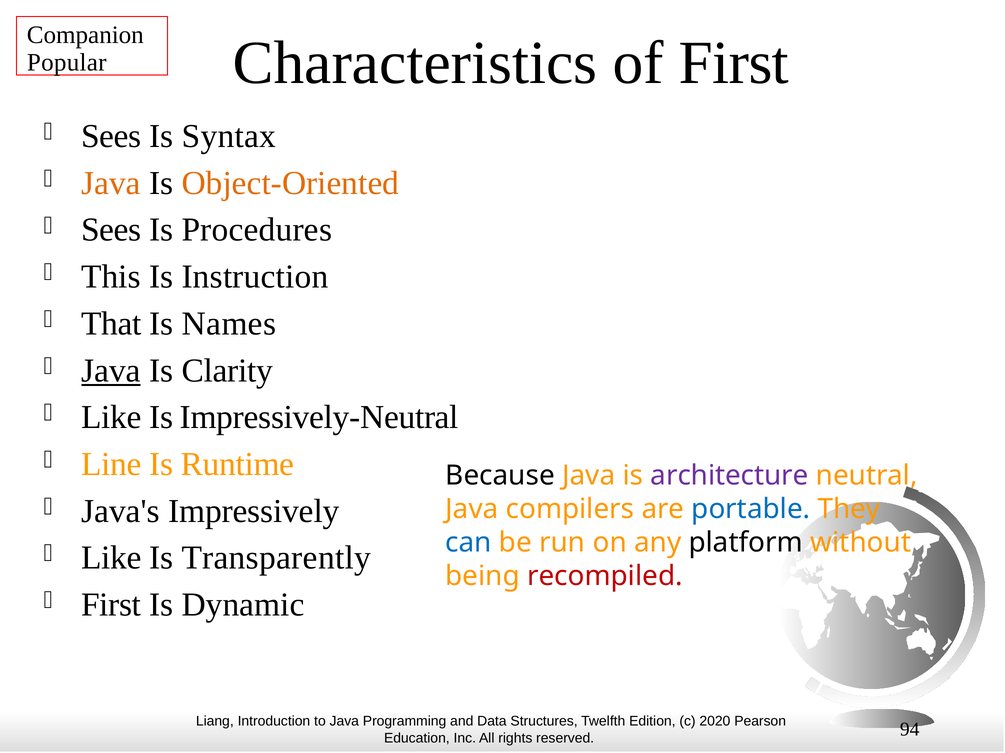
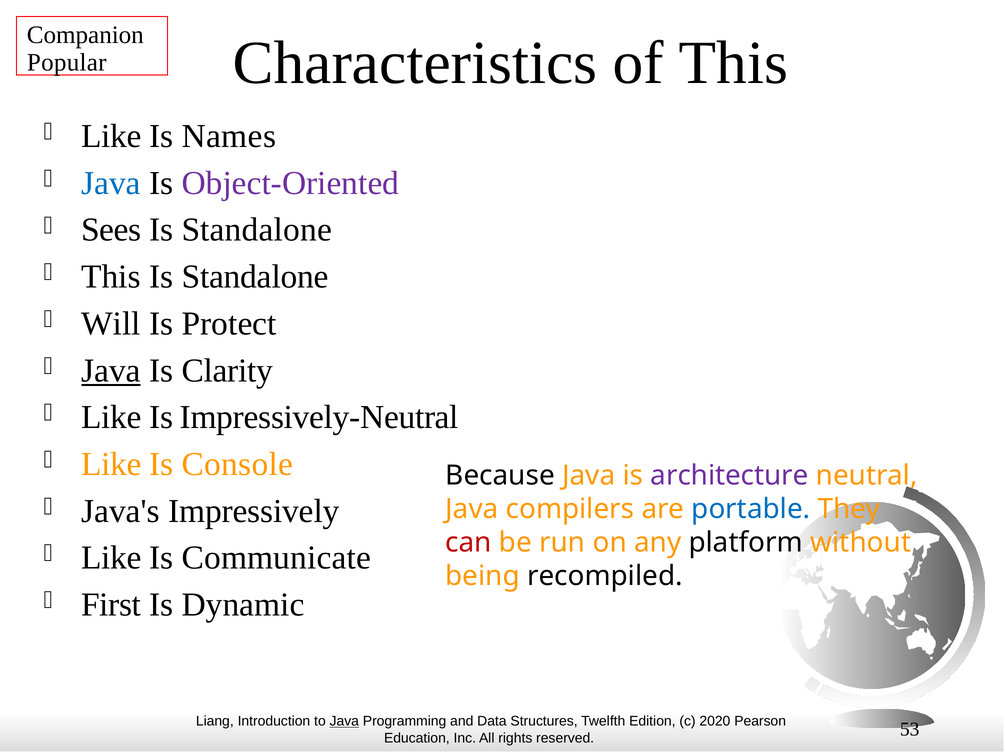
of First: First -> This
Sees at (111, 136): Sees -> Like
Syntax: Syntax -> Names
Java at (111, 183) colour: orange -> blue
Object-Oriented colour: orange -> purple
Procedures at (257, 230): Procedures -> Standalone
Instruction at (255, 277): Instruction -> Standalone
That: That -> Will
Names: Names -> Protect
Line at (111, 465): Line -> Like
Runtime: Runtime -> Console
can colour: blue -> red
Transparently: Transparently -> Communicate
recompiled colour: red -> black
Java at (344, 722) underline: none -> present
94: 94 -> 53
